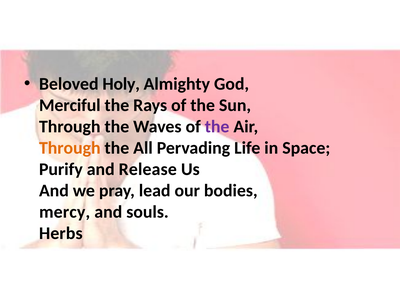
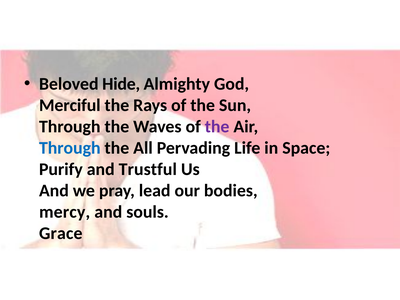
Holy: Holy -> Hide
Through at (70, 148) colour: orange -> blue
Release: Release -> Trustful
Herbs: Herbs -> Grace
